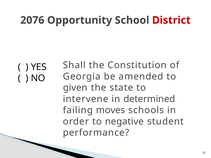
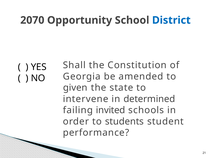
2076: 2076 -> 2070
District colour: red -> blue
moves: moves -> invited
negative: negative -> students
